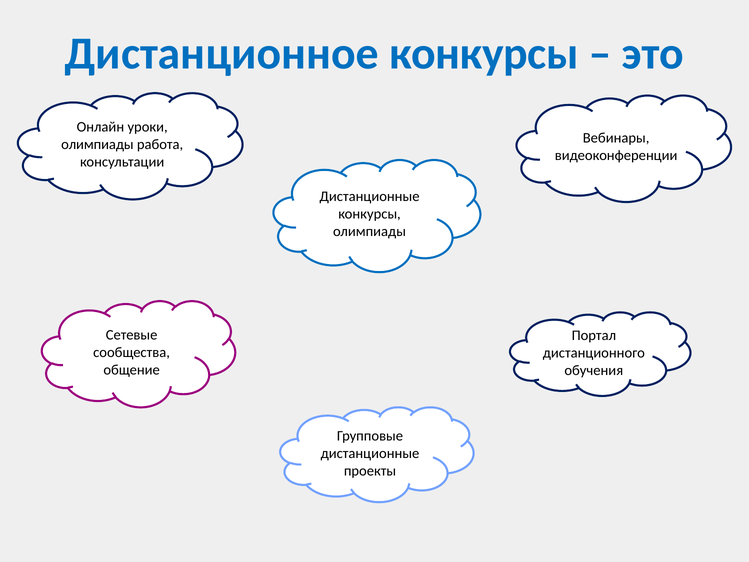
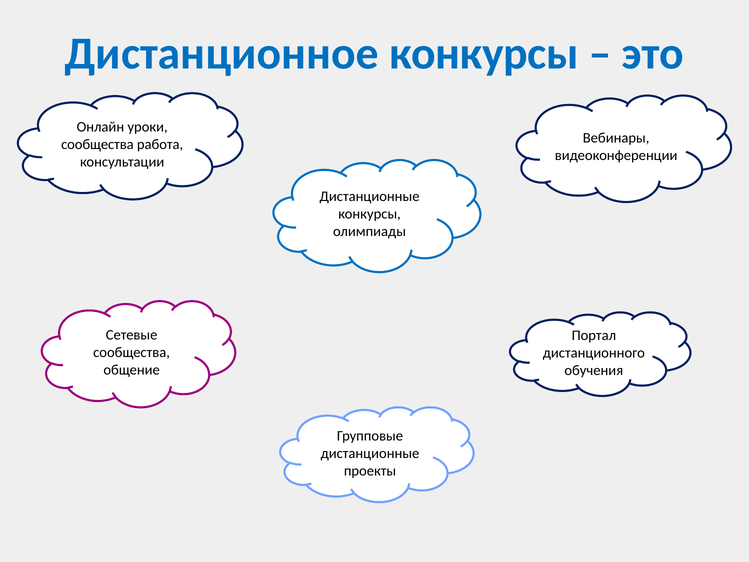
олимпиады at (97, 144): олимпиады -> сообщества
